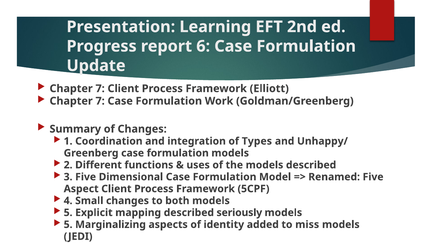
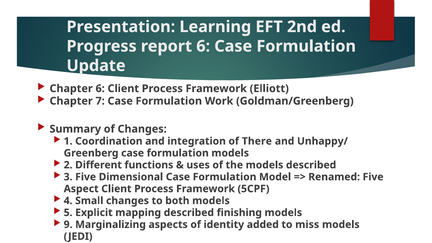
7 at (100, 89): 7 -> 6
Types: Types -> There
seriously: seriously -> finishing
5 at (68, 225): 5 -> 9
